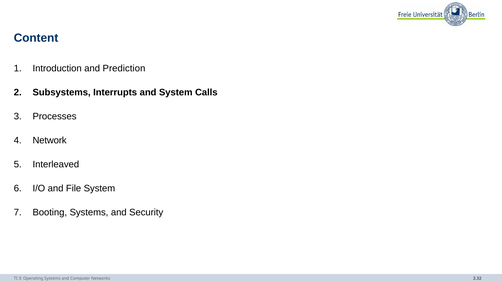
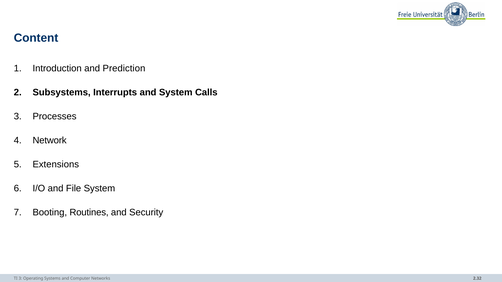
Interleaved: Interleaved -> Extensions
Booting Systems: Systems -> Routines
